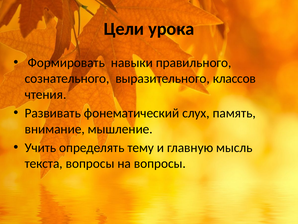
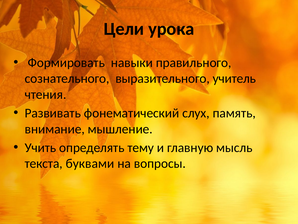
классов: классов -> учитель
текста вопросы: вопросы -> буквами
